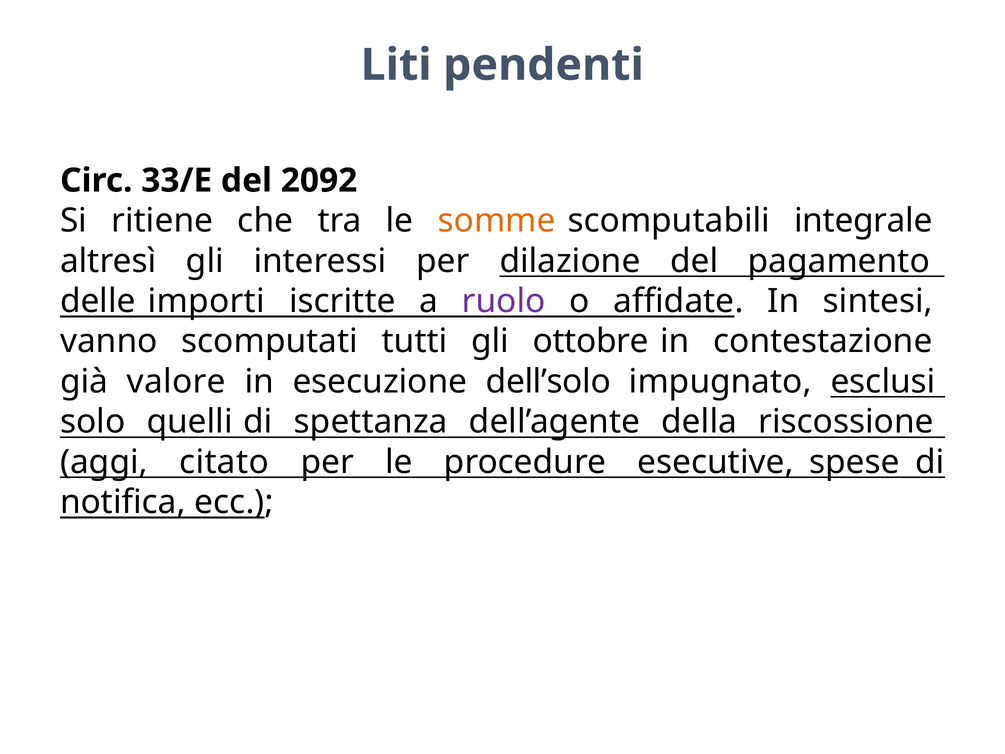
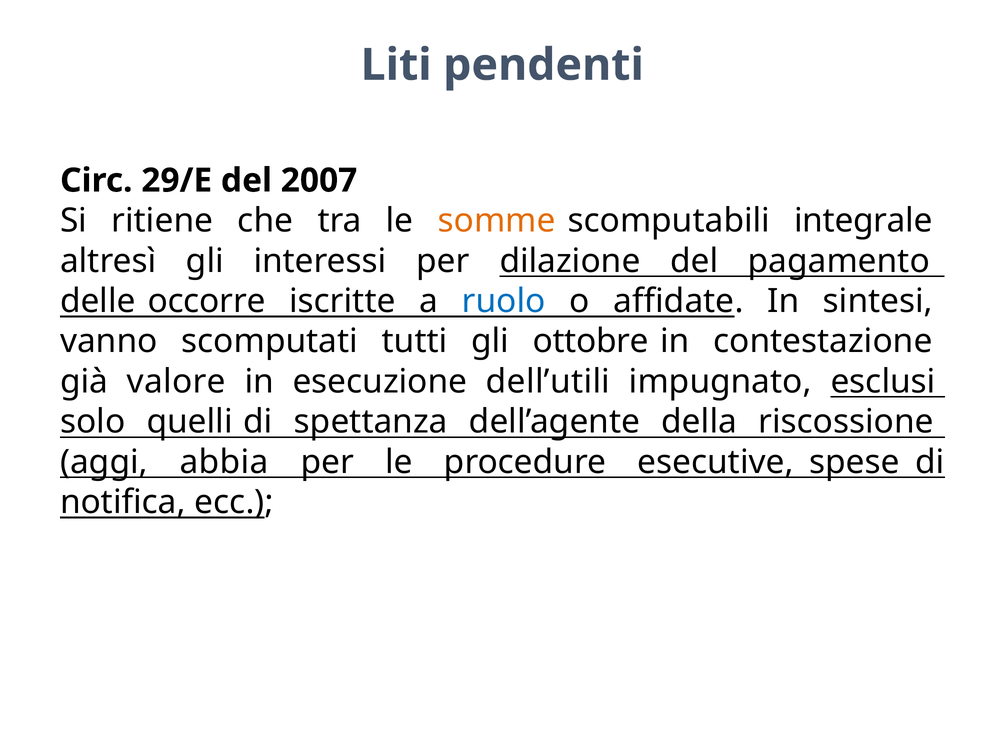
33/E: 33/E -> 29/E
2092: 2092 -> 2007
importi: importi -> occorre
ruolo colour: purple -> blue
dell’solo: dell’solo -> dell’utili
citato: citato -> abbia
